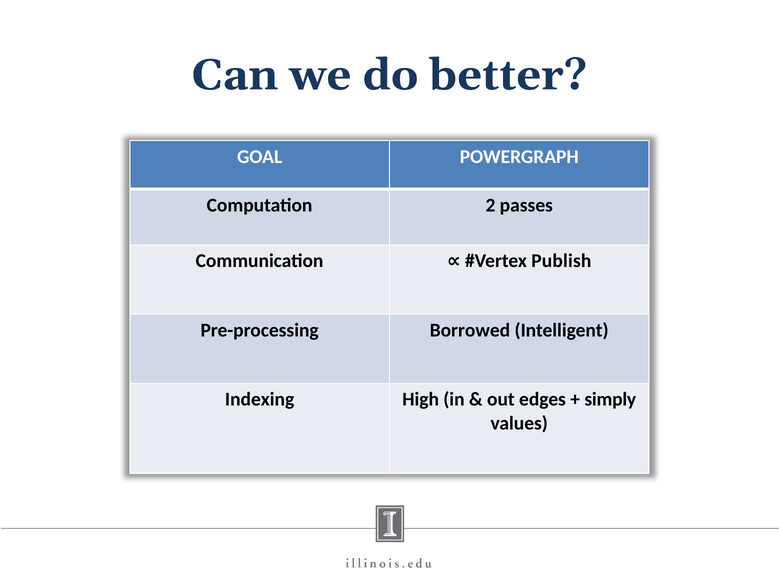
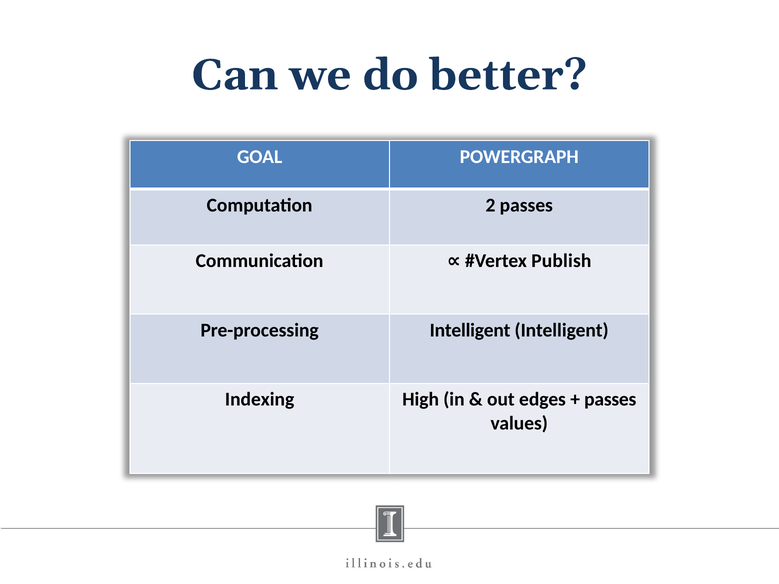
Pre-processing Borrowed: Borrowed -> Intelligent
simply at (610, 400): simply -> passes
